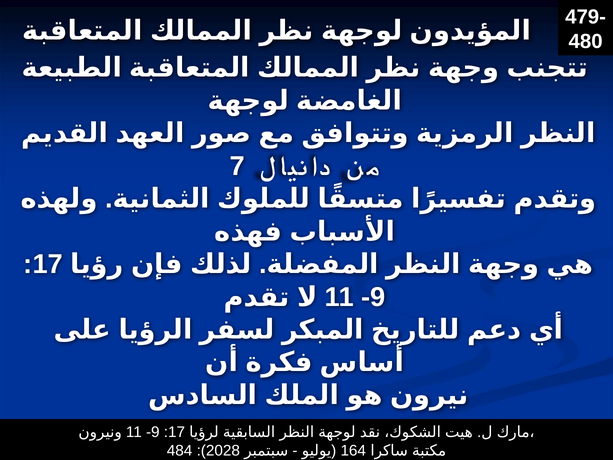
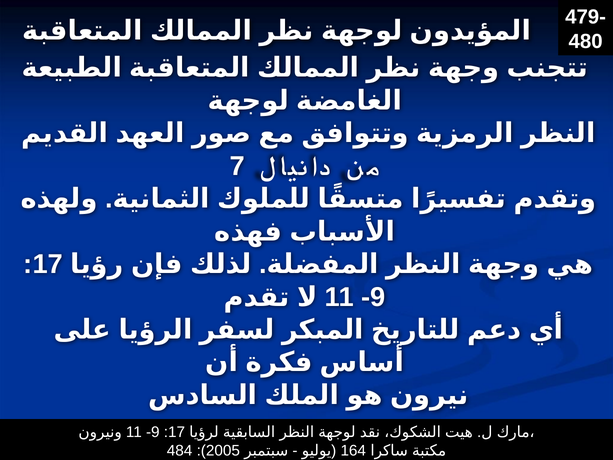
2028: 2028 -> 2005
